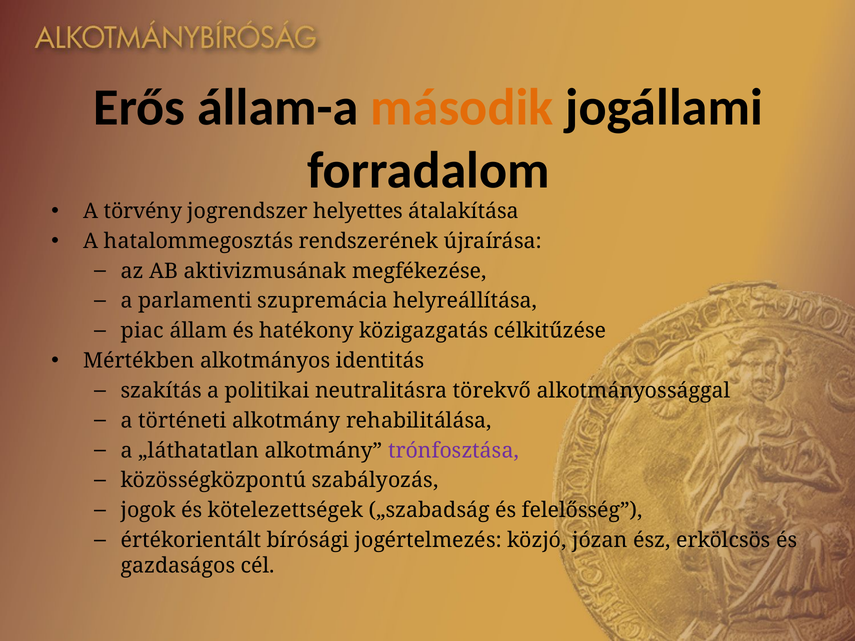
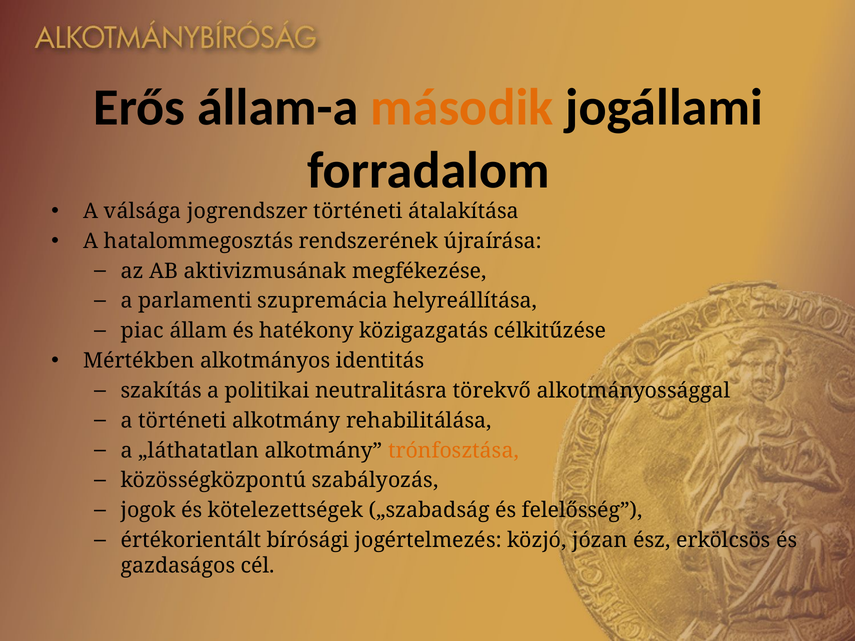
törvény: törvény -> válsága
jogrendszer helyettes: helyettes -> történeti
trónfosztása colour: purple -> orange
